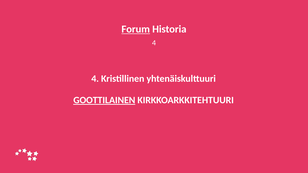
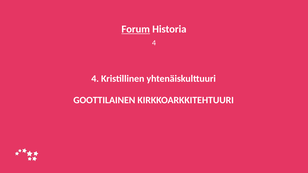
GOOTTILAINEN underline: present -> none
